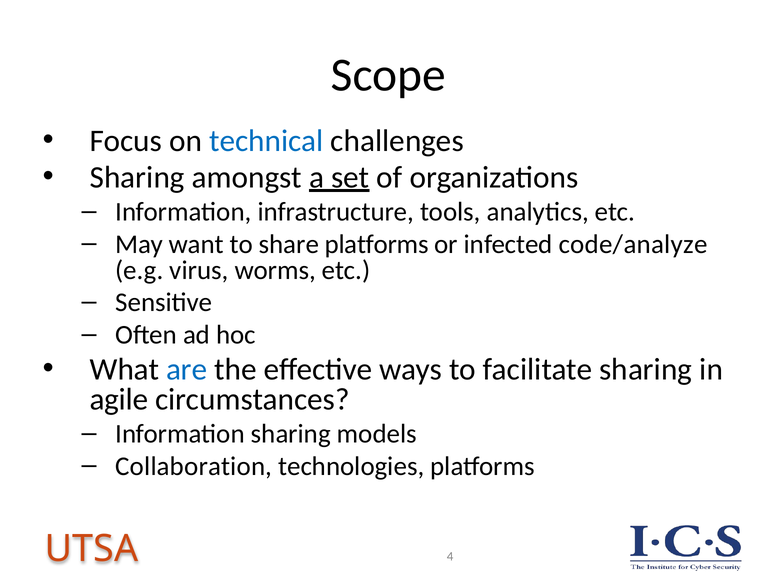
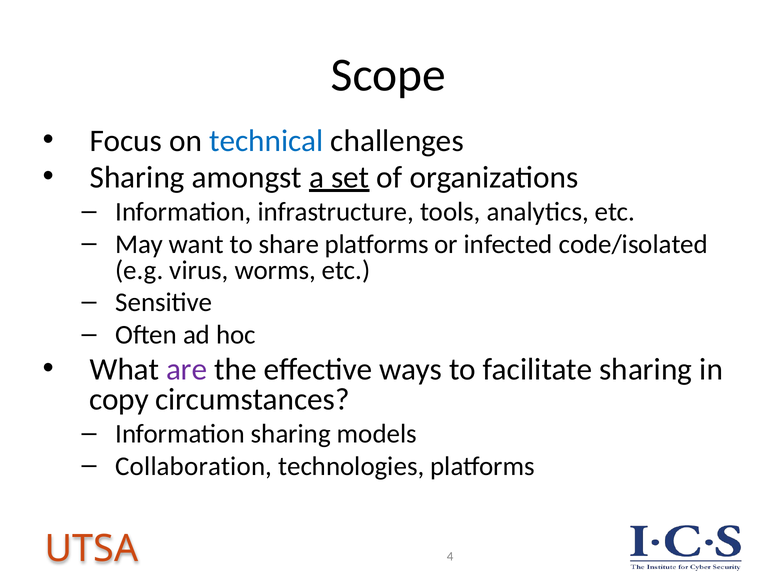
code/analyze: code/analyze -> code/isolated
are colour: blue -> purple
agile: agile -> copy
